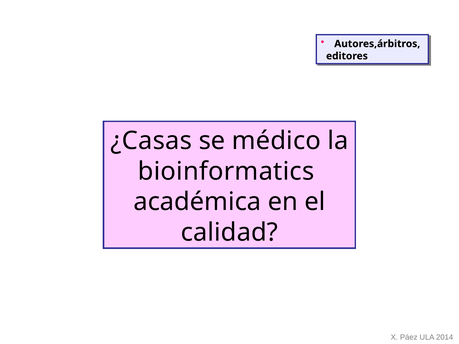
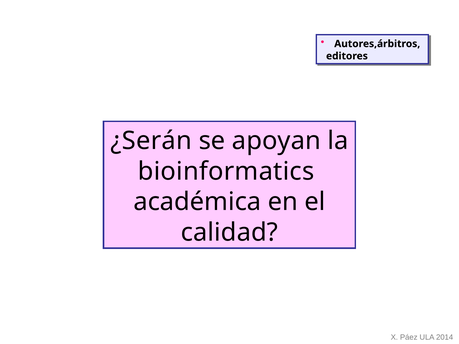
¿Casas: ¿Casas -> ¿Serán
médico: médico -> apoyan
